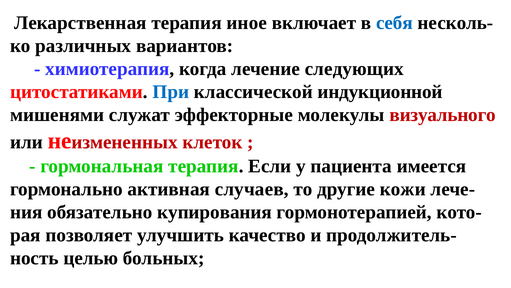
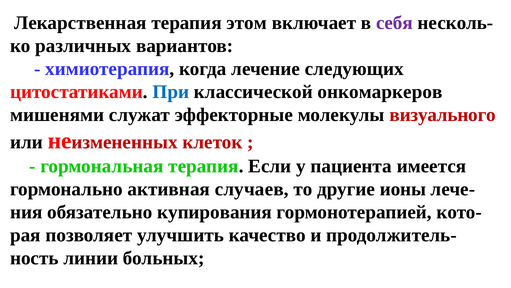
иное: иное -> этом
себя colour: blue -> purple
индукционной: индукционной -> онкомаркеров
кожи: кожи -> ионы
целью: целью -> линии
